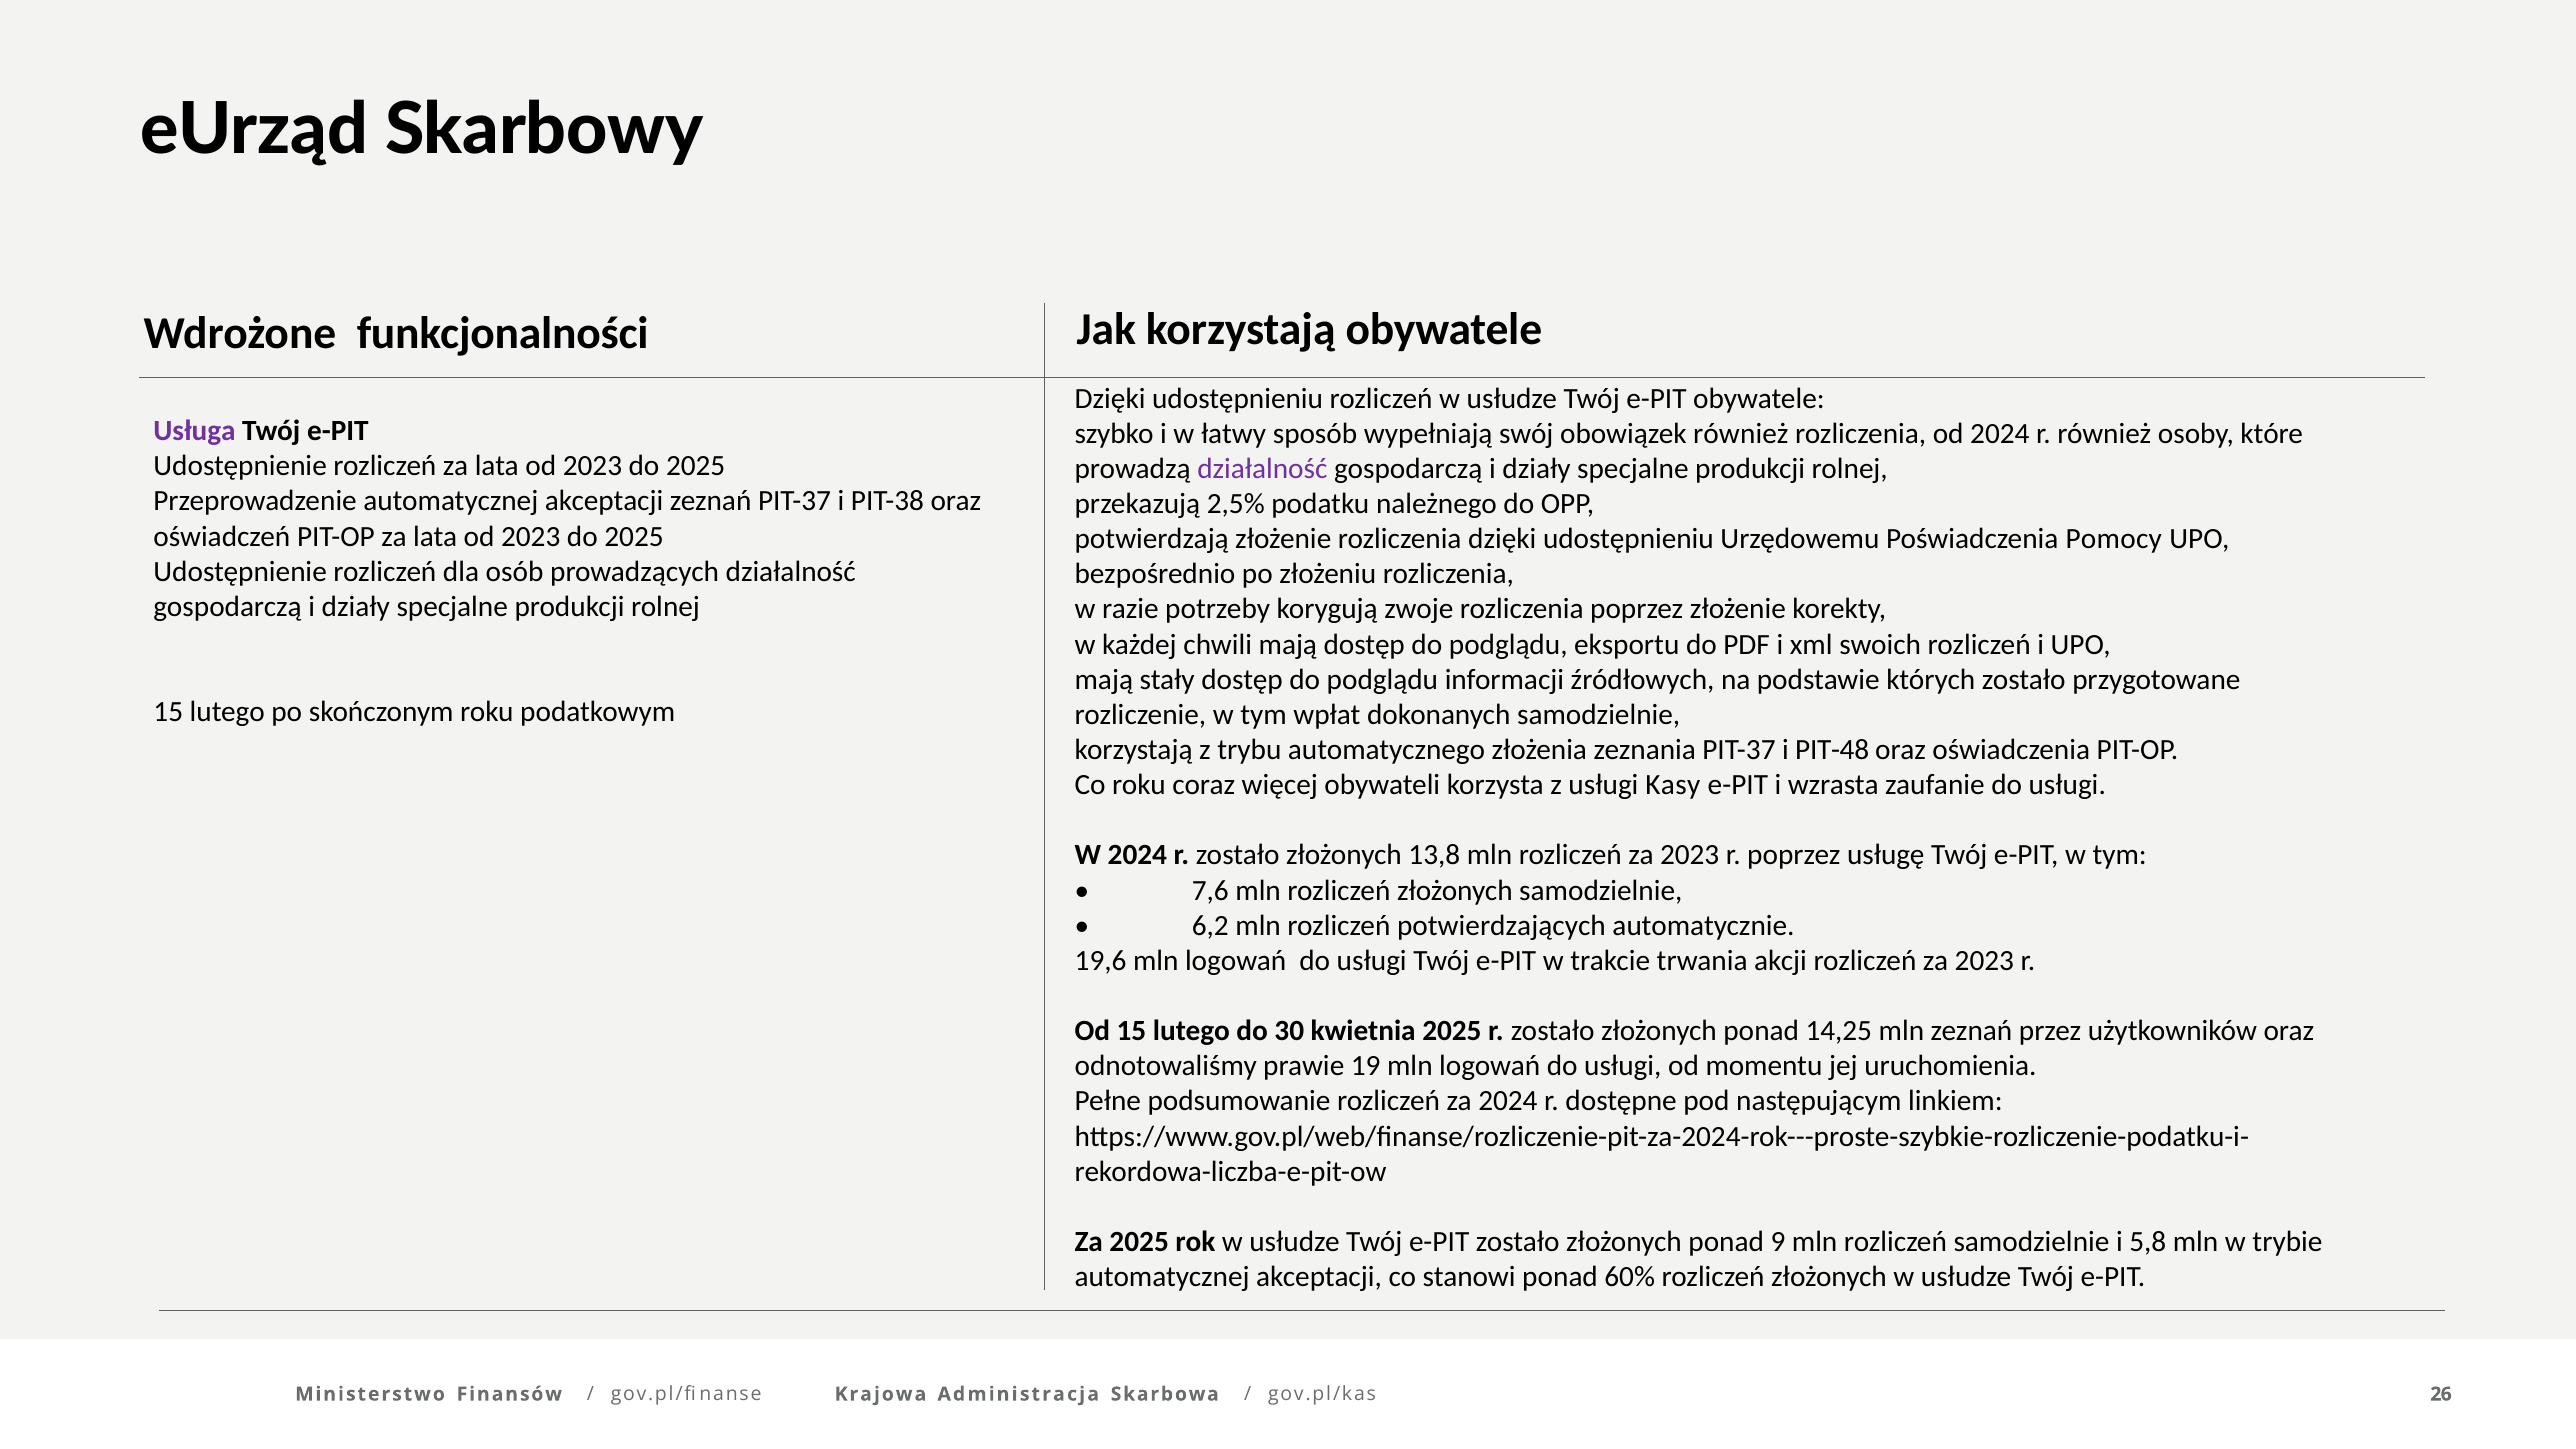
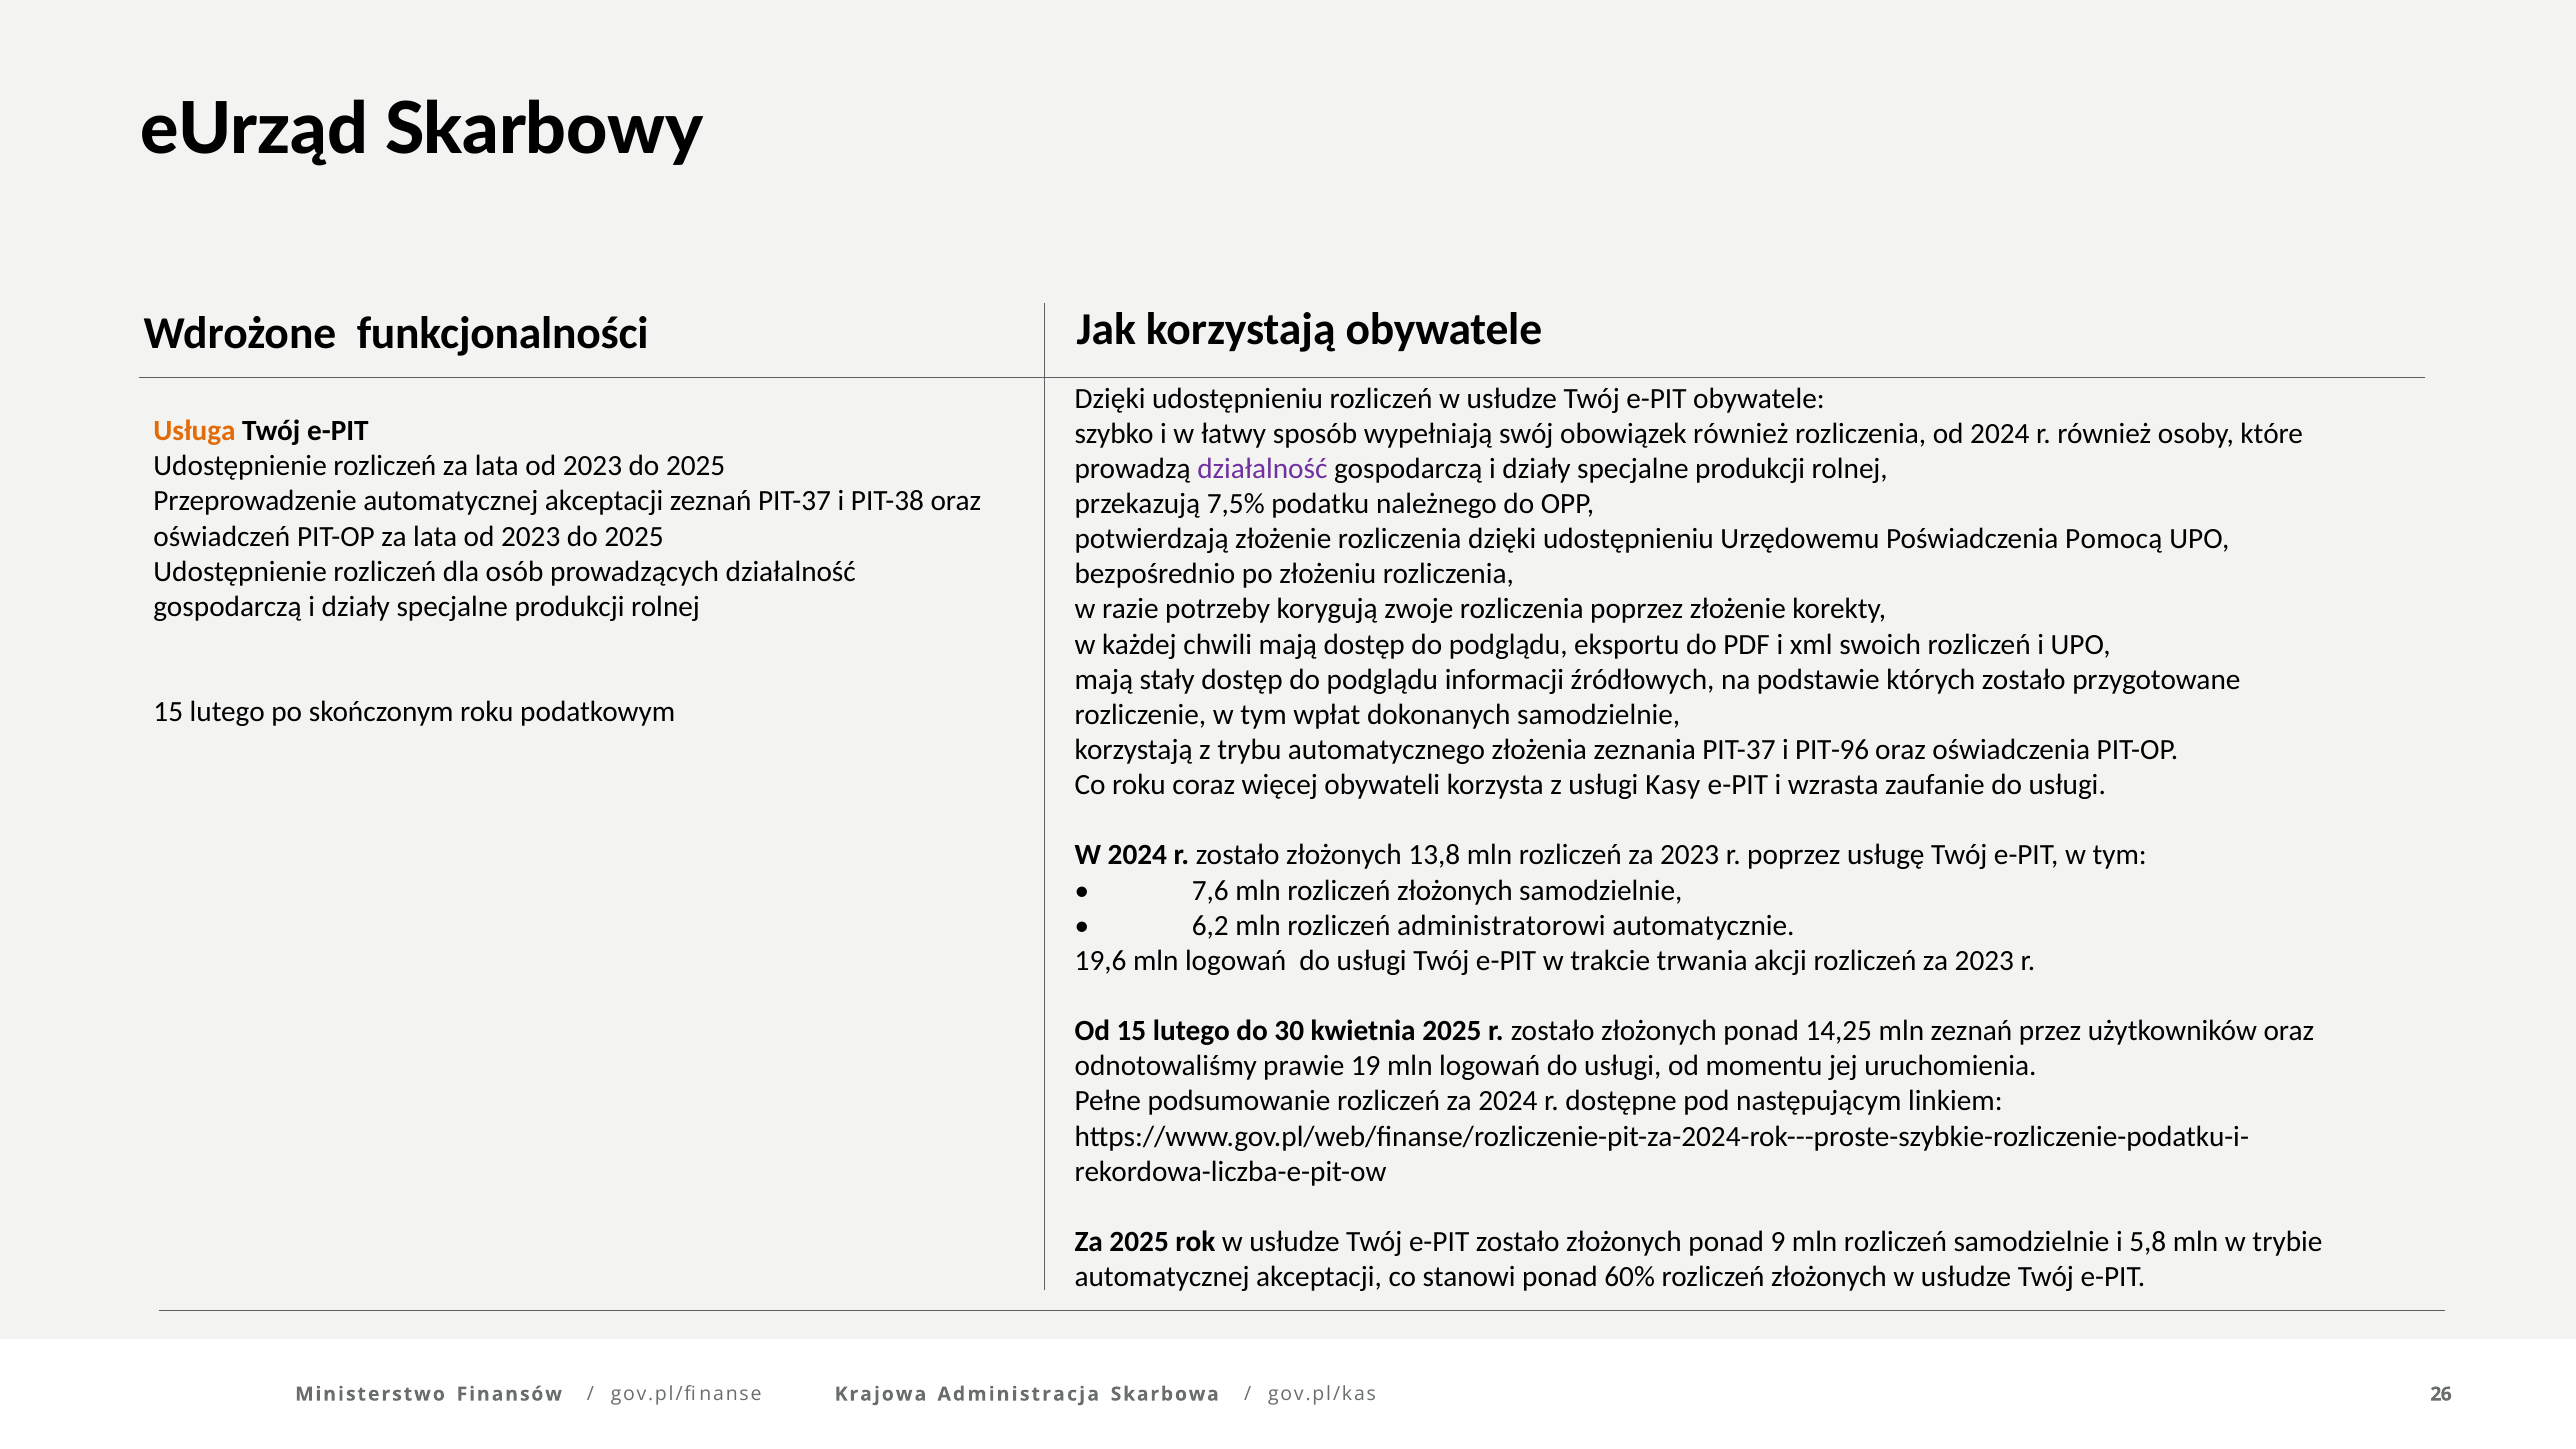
Usługa colour: purple -> orange
2,5%: 2,5% -> 7,5%
Pomocy: Pomocy -> Pomocą
PIT-48: PIT-48 -> PIT-96
potwierdzających: potwierdzających -> administratorowi
